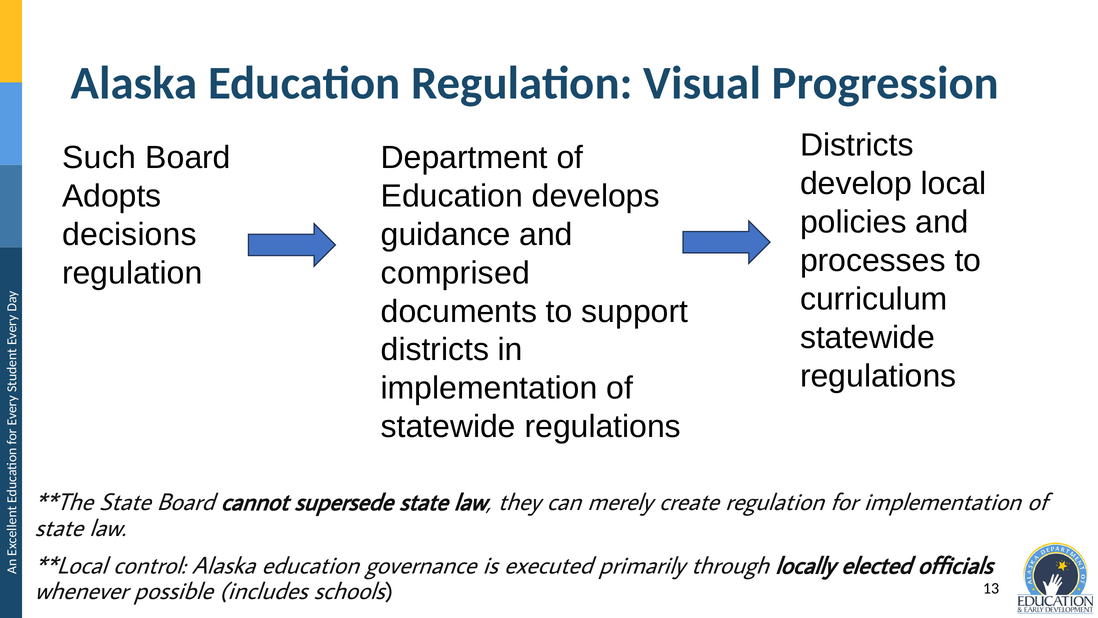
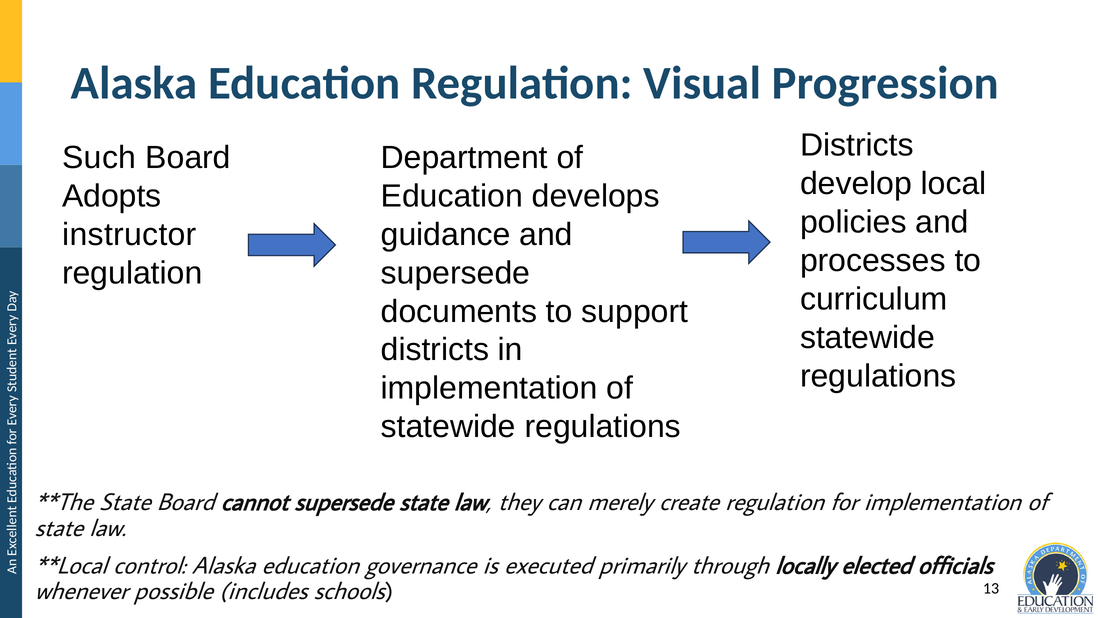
decisions: decisions -> instructor
comprised at (455, 273): comprised -> supersede
